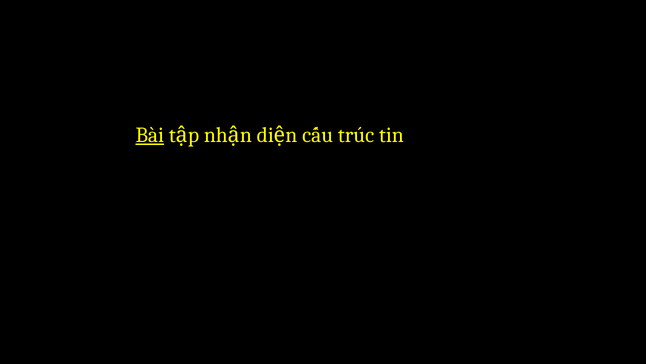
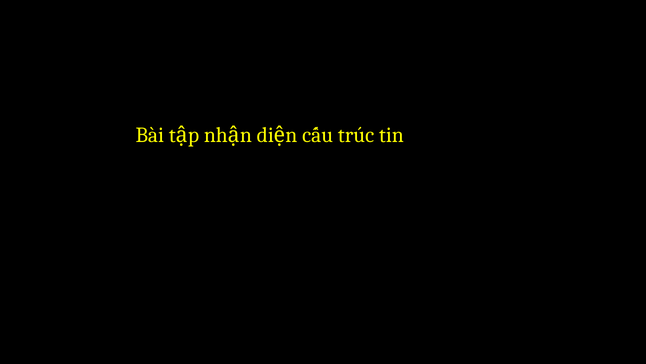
Bài underline: present -> none
